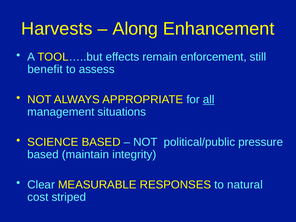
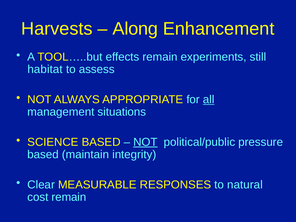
enforcement: enforcement -> experiments
benefit: benefit -> habitat
NOT at (145, 142) underline: none -> present
cost striped: striped -> remain
